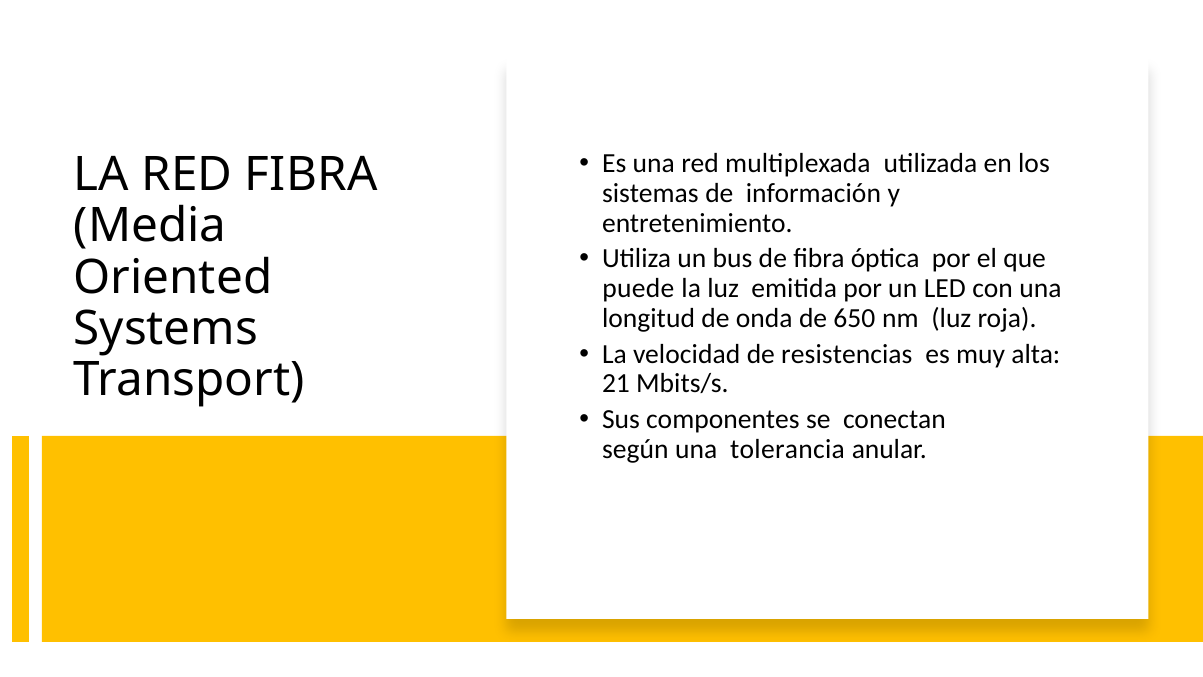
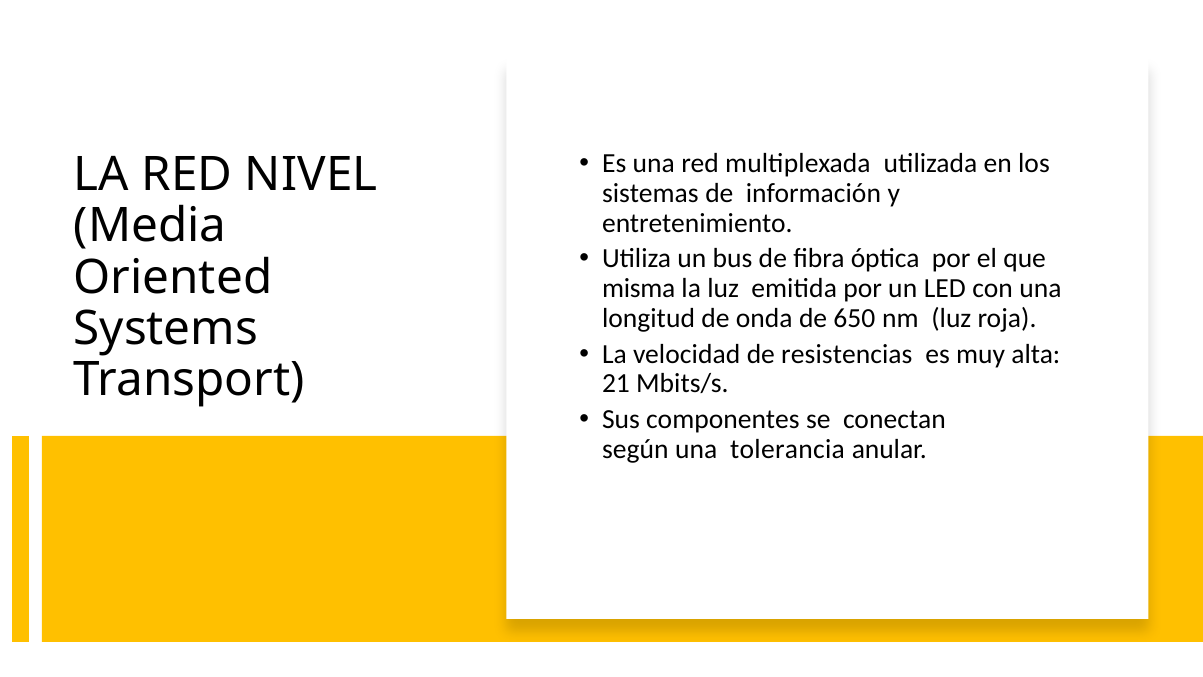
RED FIBRA: FIBRA -> NIVEL
puede: puede -> misma
